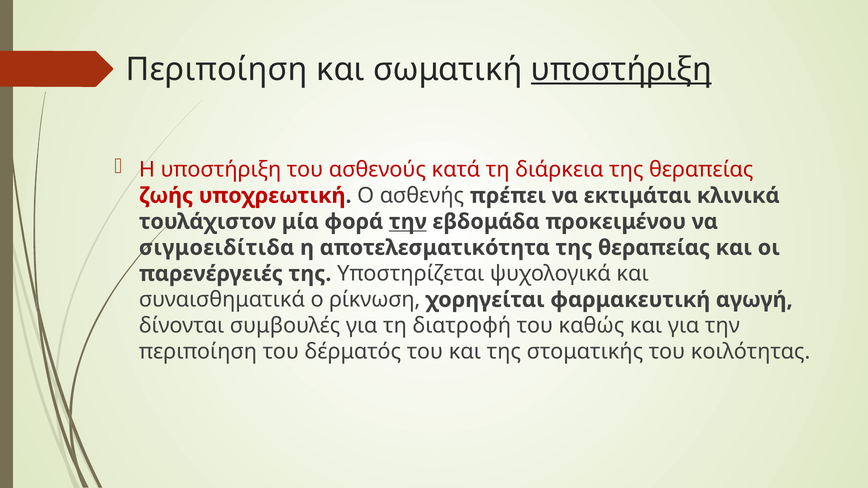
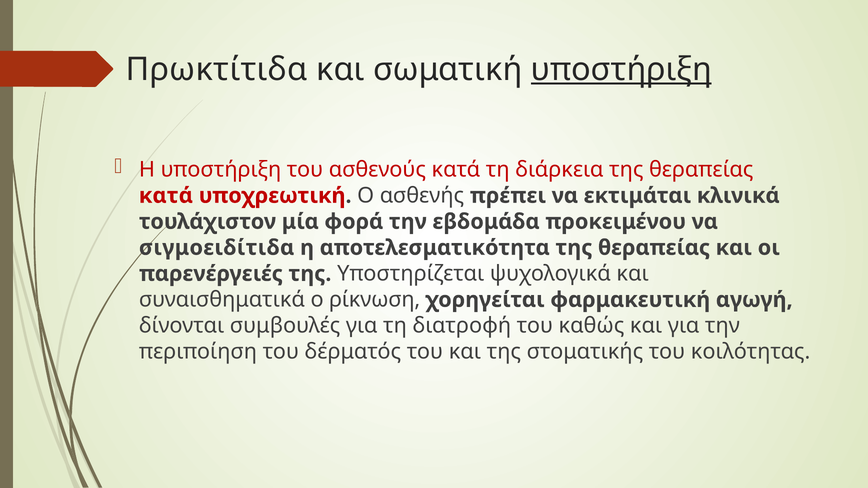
Περιποίηση at (217, 70): Περιποίηση -> Πρωκτίτιδα
ζωής at (166, 196): ζωής -> κατά
την at (408, 222) underline: present -> none
